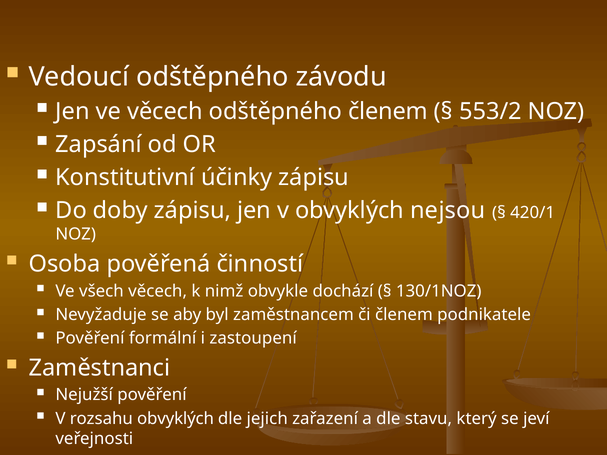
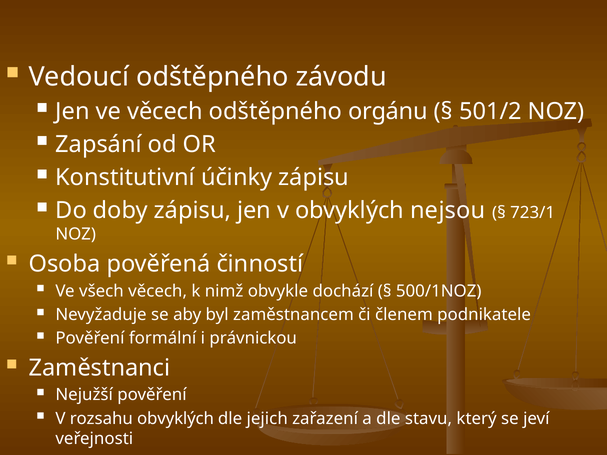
odštěpného členem: členem -> orgánu
553/2: 553/2 -> 501/2
420/1: 420/1 -> 723/1
130/1NOZ: 130/1NOZ -> 500/1NOZ
zastoupení: zastoupení -> právnickou
